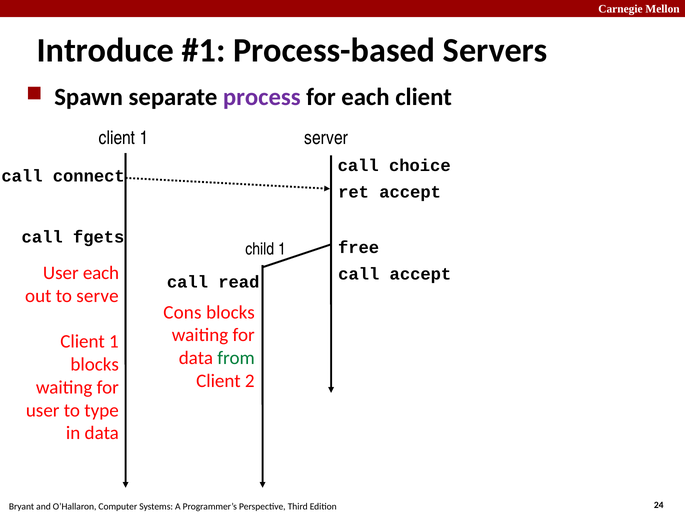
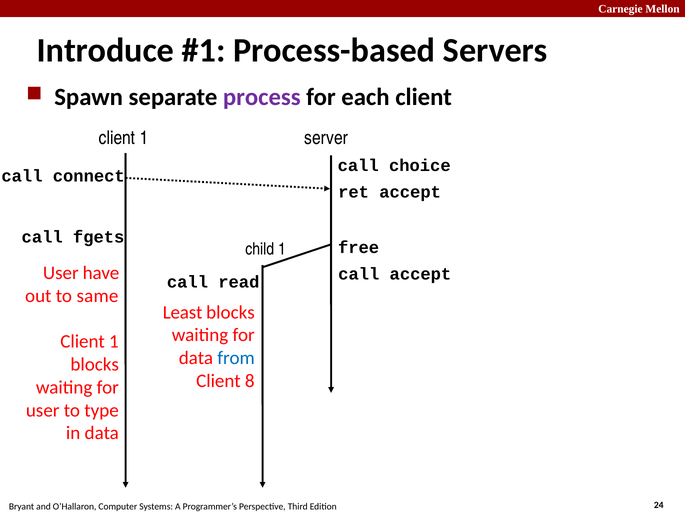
User each: each -> have
serve: serve -> same
Cons: Cons -> Least
from colour: green -> blue
2: 2 -> 8
